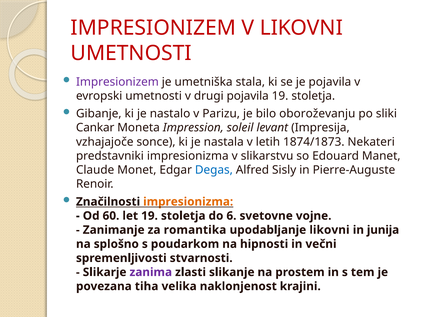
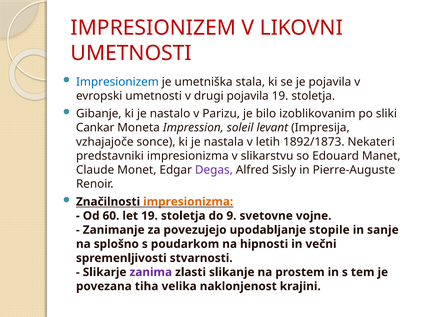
Impresionizem at (117, 82) colour: purple -> blue
oboroževanju: oboroževanju -> izoblikovanim
1874/1873: 1874/1873 -> 1892/1873
Degas colour: blue -> purple
6: 6 -> 9
romantika: romantika -> povezujejo
upodabljanje likovni: likovni -> stopile
junija: junija -> sanje
